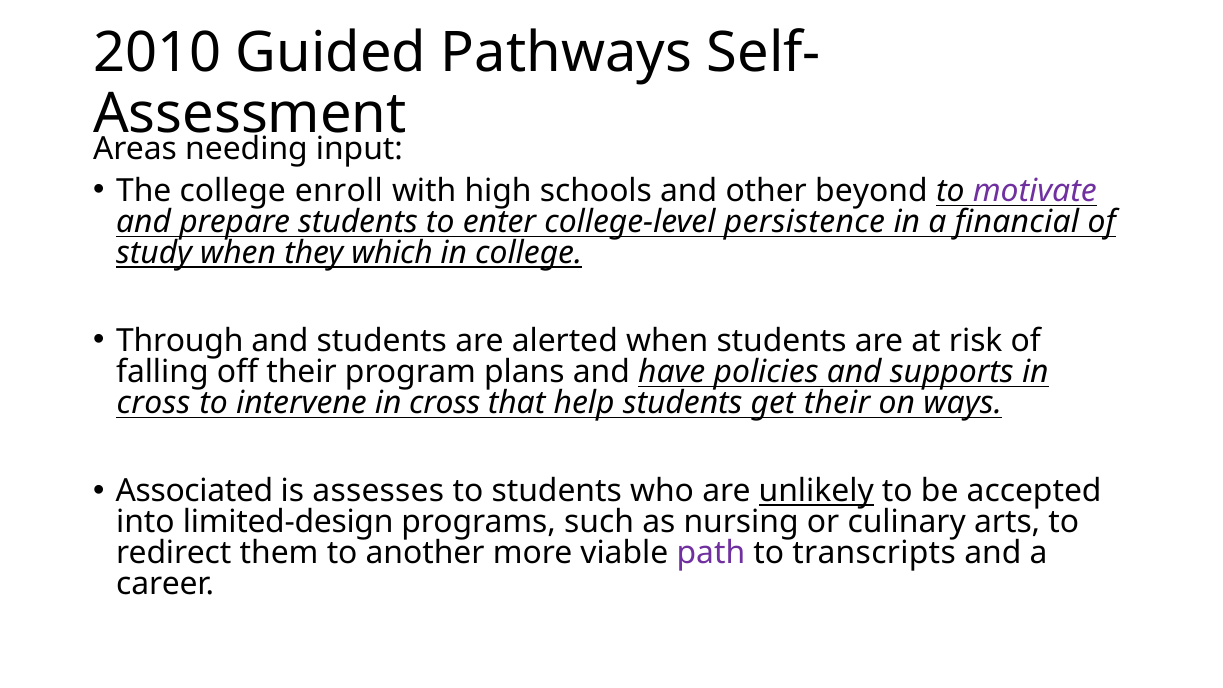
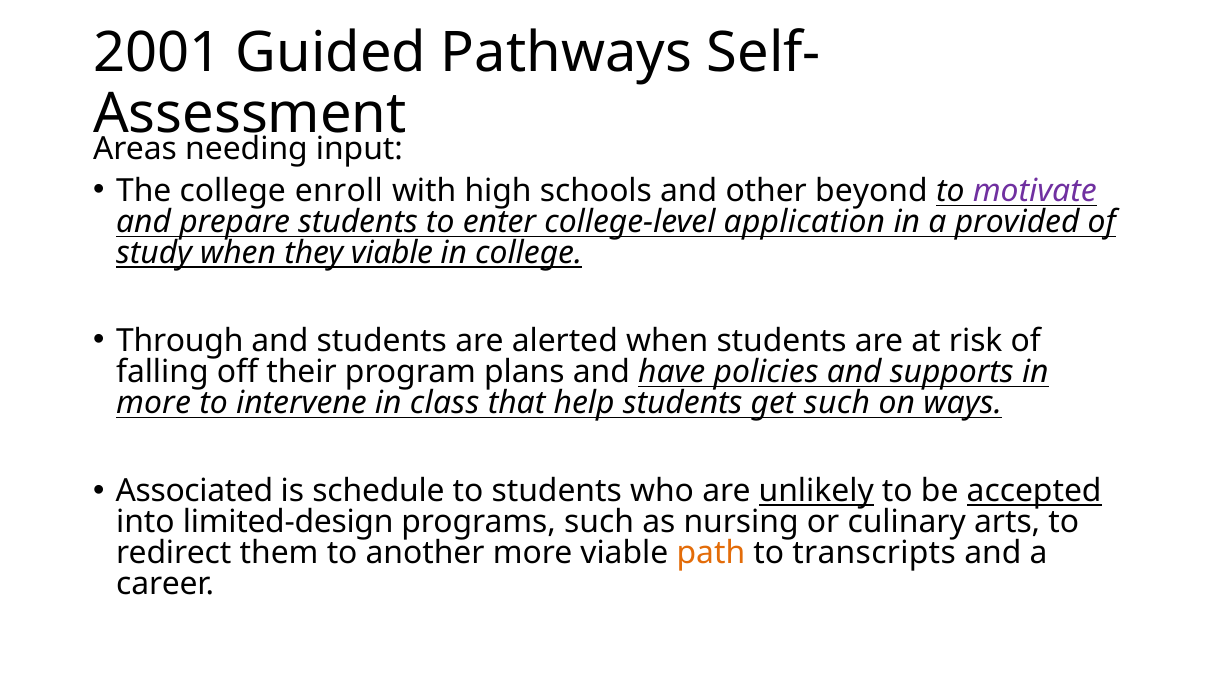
2010: 2010 -> 2001
persistence: persistence -> application
financial: financial -> provided
they which: which -> viable
cross at (153, 403): cross -> more
intervene in cross: cross -> class
get their: their -> such
assesses: assesses -> schedule
accepted underline: none -> present
path colour: purple -> orange
